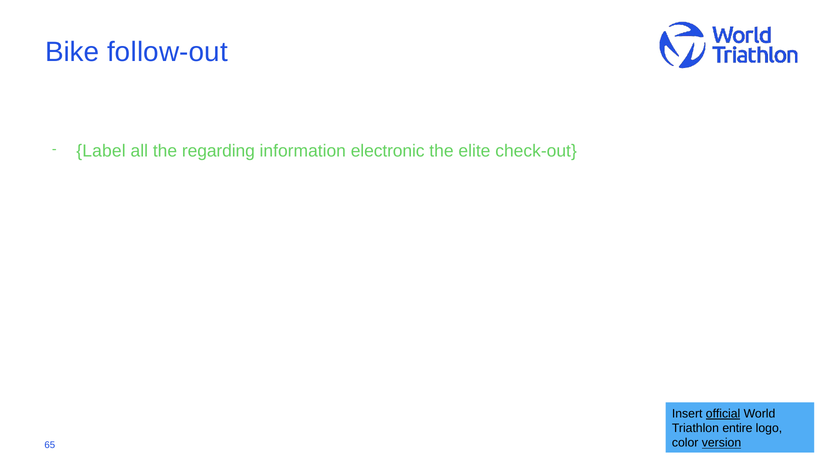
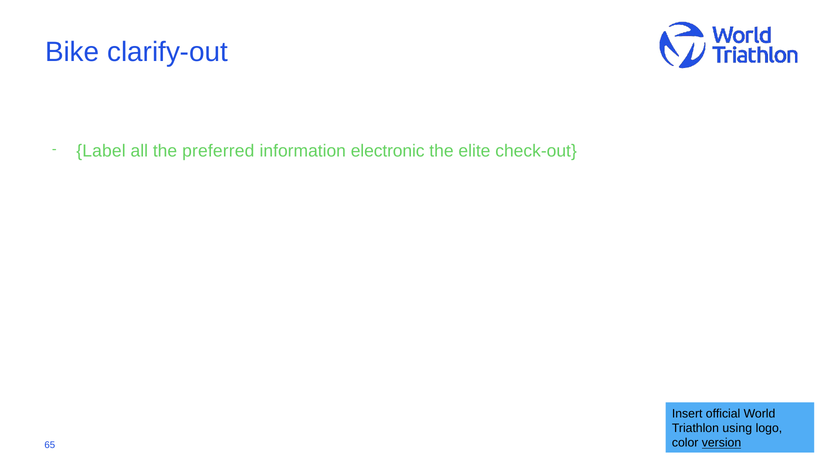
follow-out: follow-out -> clarify-out
regarding: regarding -> preferred
official underline: present -> none
entire: entire -> using
